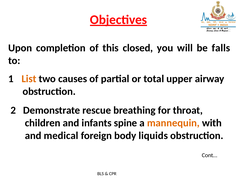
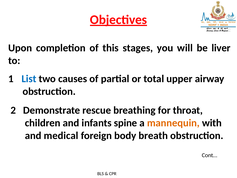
closed: closed -> stages
falls: falls -> liver
List colour: orange -> blue
liquids: liquids -> breath
